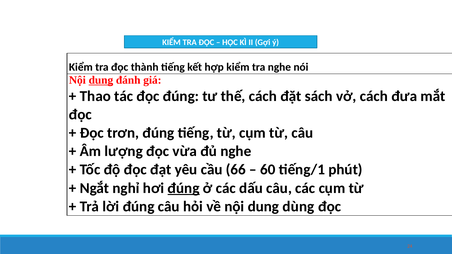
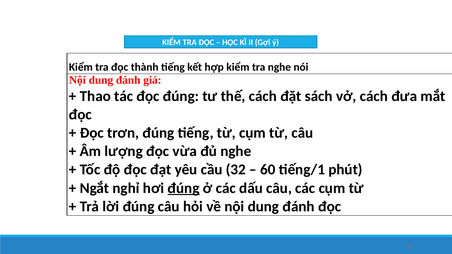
dung at (101, 80) underline: present -> none
66: 66 -> 32
về nội dung dùng: dùng -> đánh
